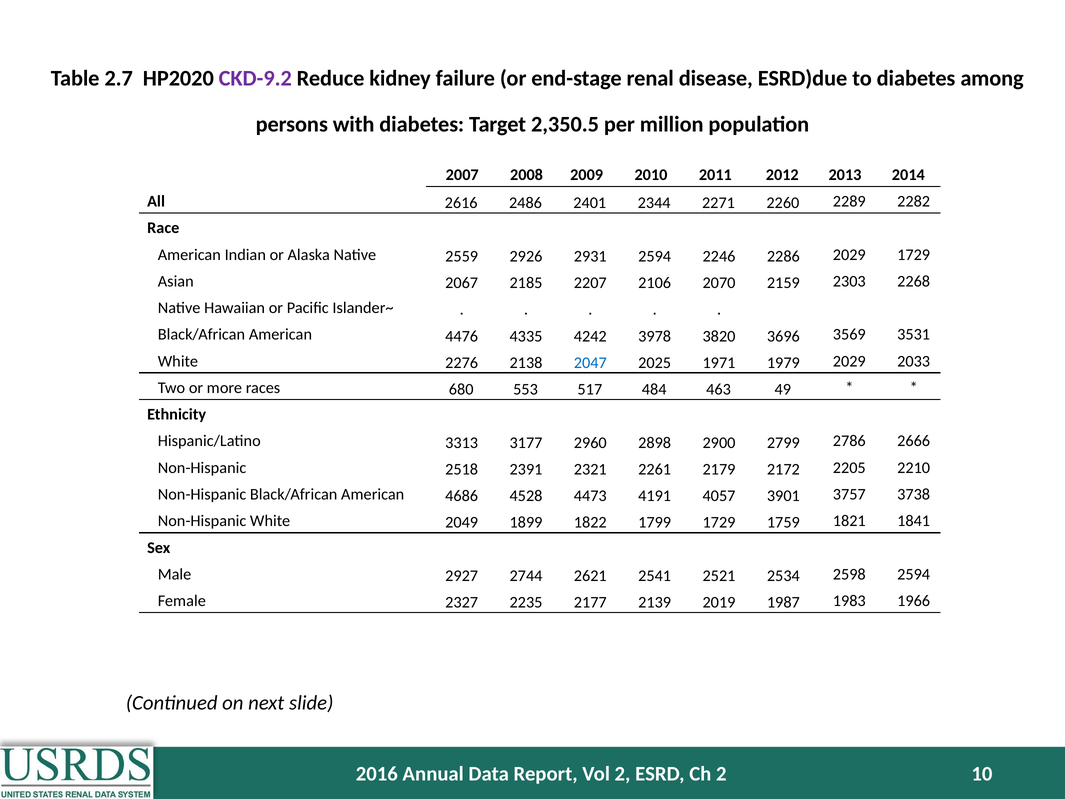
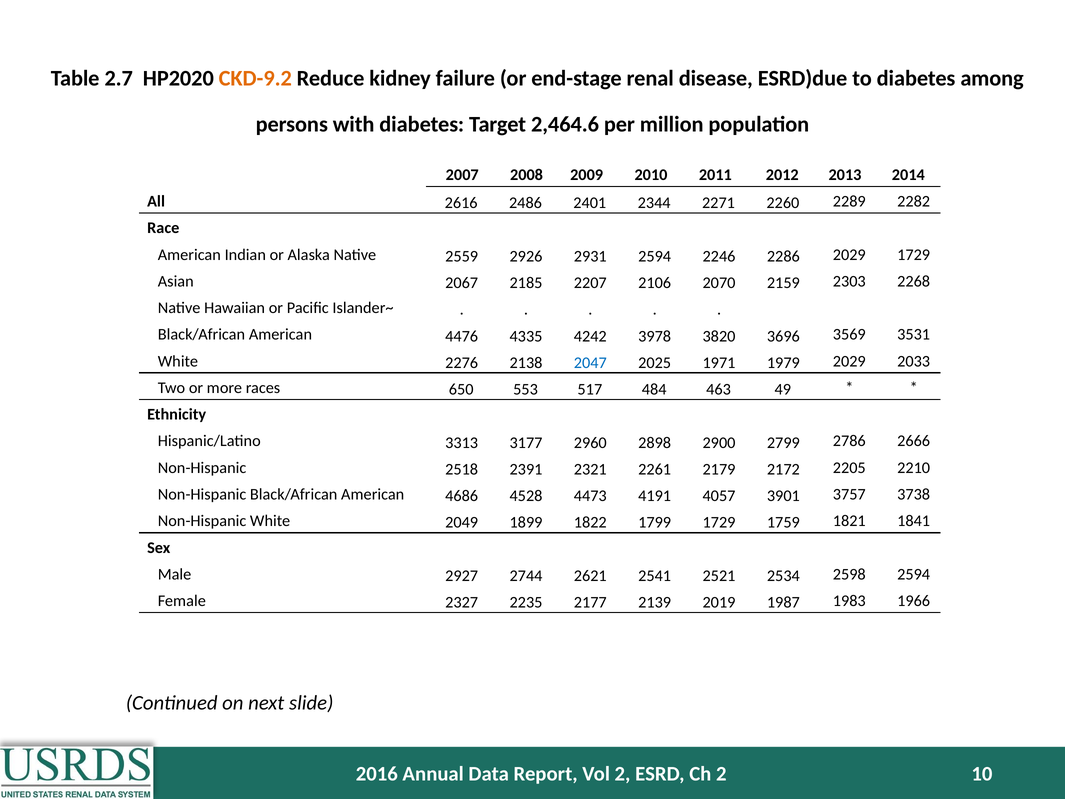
CKD-9.2 colour: purple -> orange
2,350.5: 2,350.5 -> 2,464.6
680: 680 -> 650
